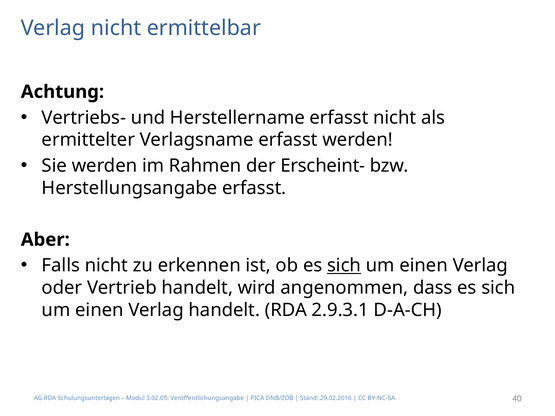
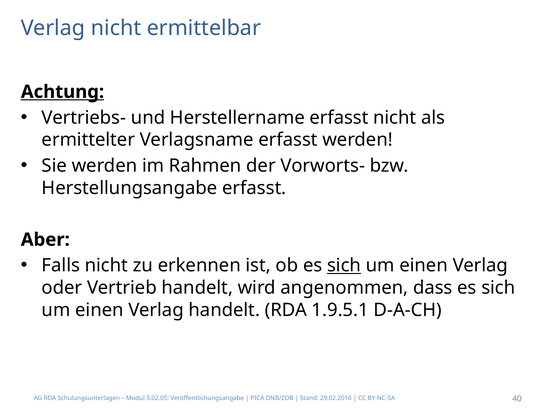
Achtung underline: none -> present
Erscheint-: Erscheint- -> Vorworts-
2.9.3.1: 2.9.3.1 -> 1.9.5.1
